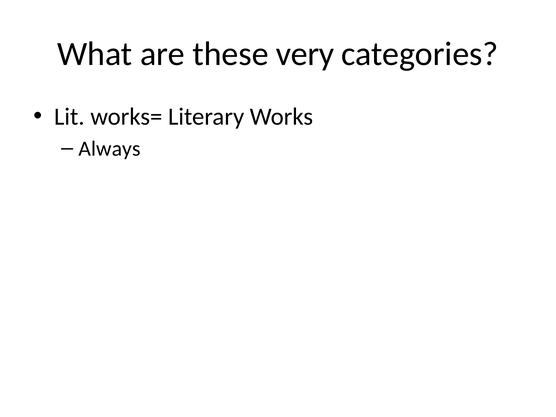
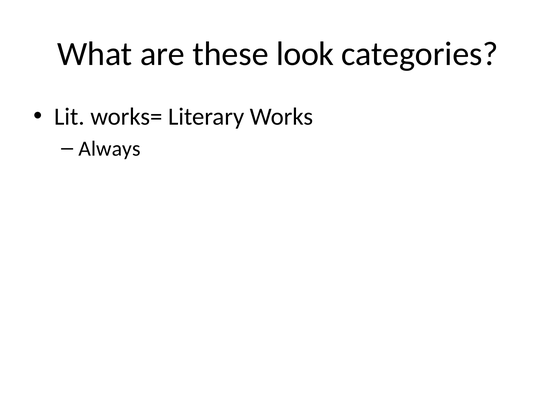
very: very -> look
